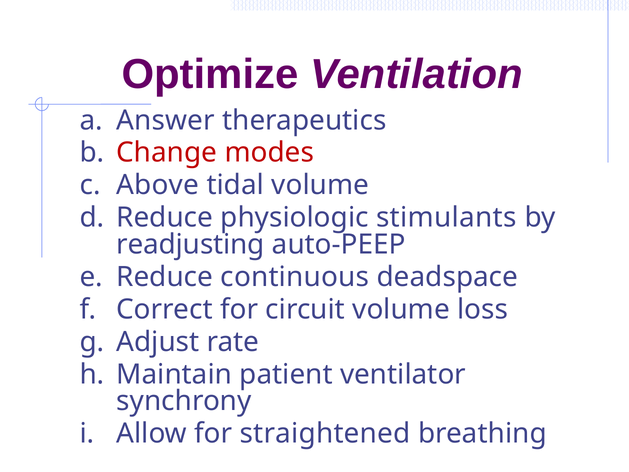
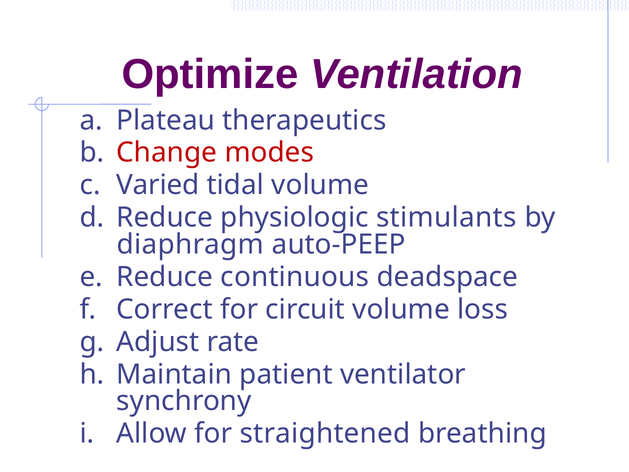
Answer: Answer -> Plateau
Above: Above -> Varied
readjusting: readjusting -> diaphragm
